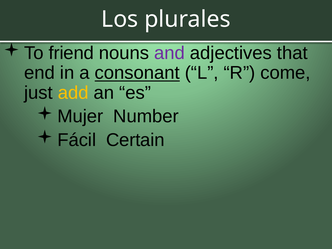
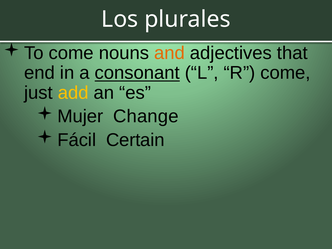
friend at (71, 53): friend -> come
and colour: purple -> orange
Number: Number -> Change
